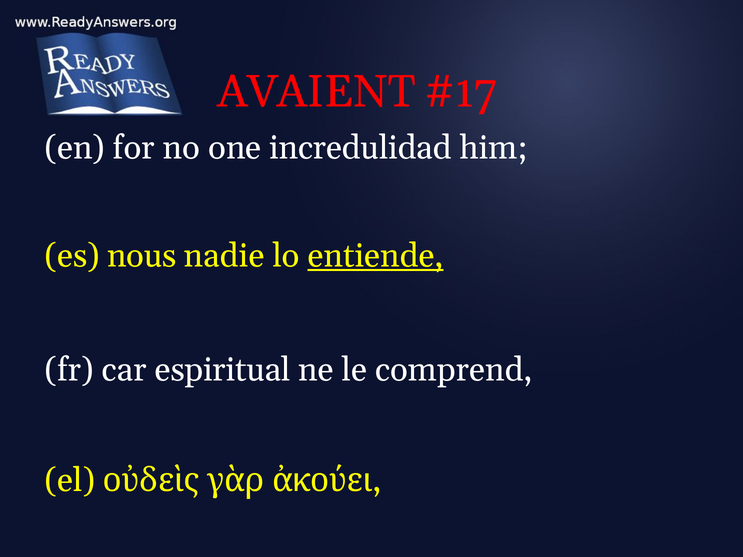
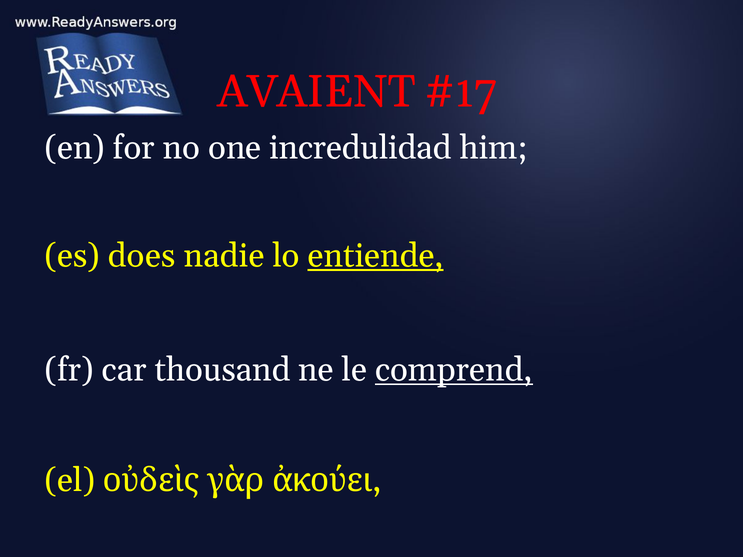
nous: nous -> does
espiritual: espiritual -> thousand
comprend underline: none -> present
